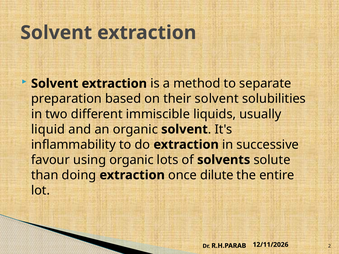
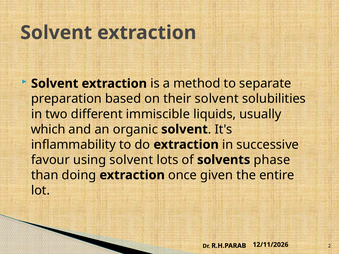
liquid: liquid -> which
using organic: organic -> solvent
solute: solute -> phase
dilute: dilute -> given
